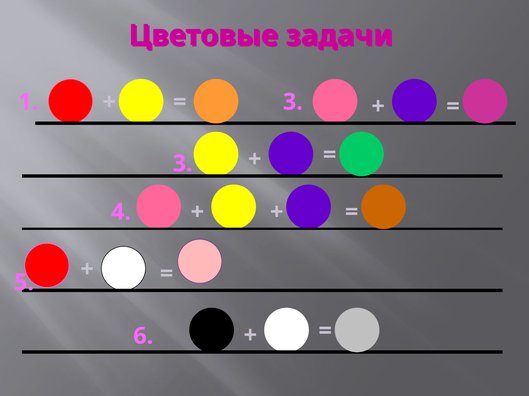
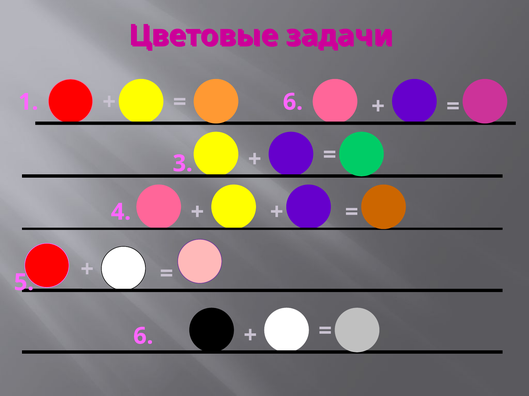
1 3: 3 -> 6
